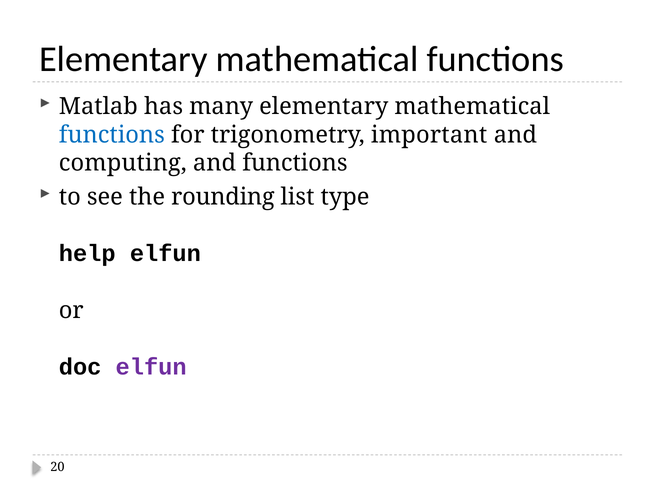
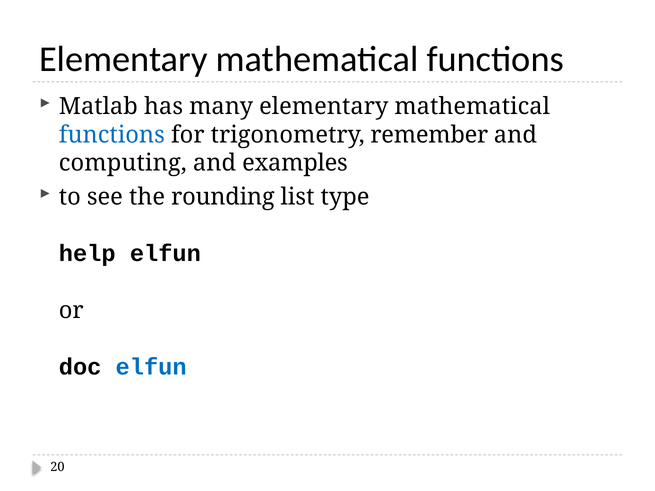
important: important -> remember
and functions: functions -> examples
elfun at (151, 367) colour: purple -> blue
